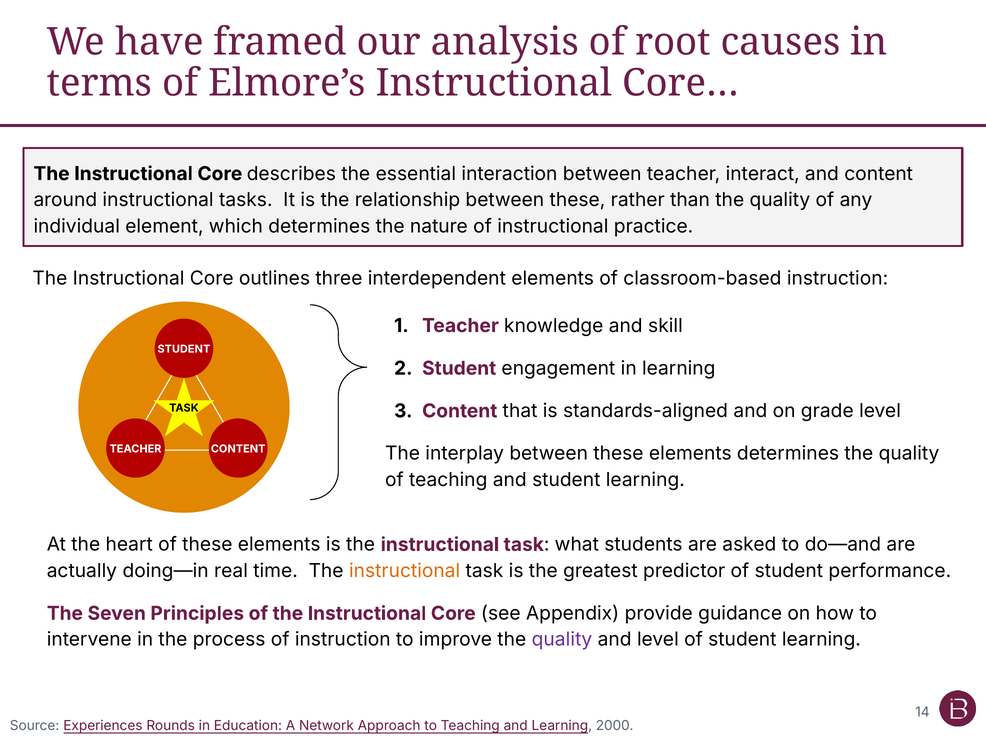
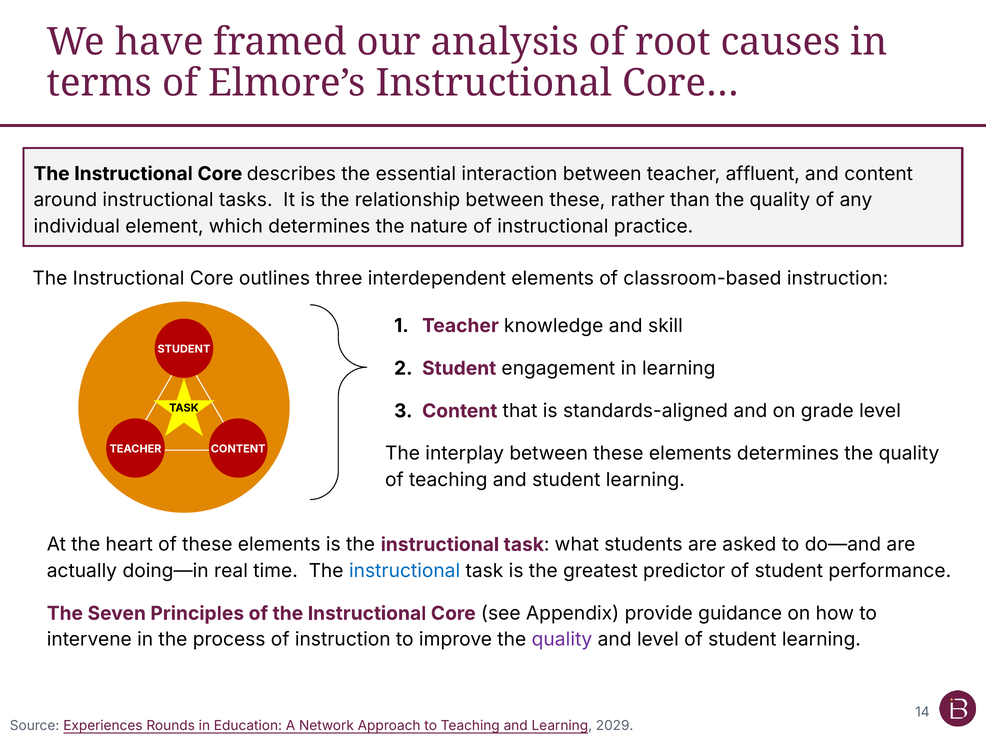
interact: interact -> affluent
instructional at (405, 571) colour: orange -> blue
2000: 2000 -> 2029
